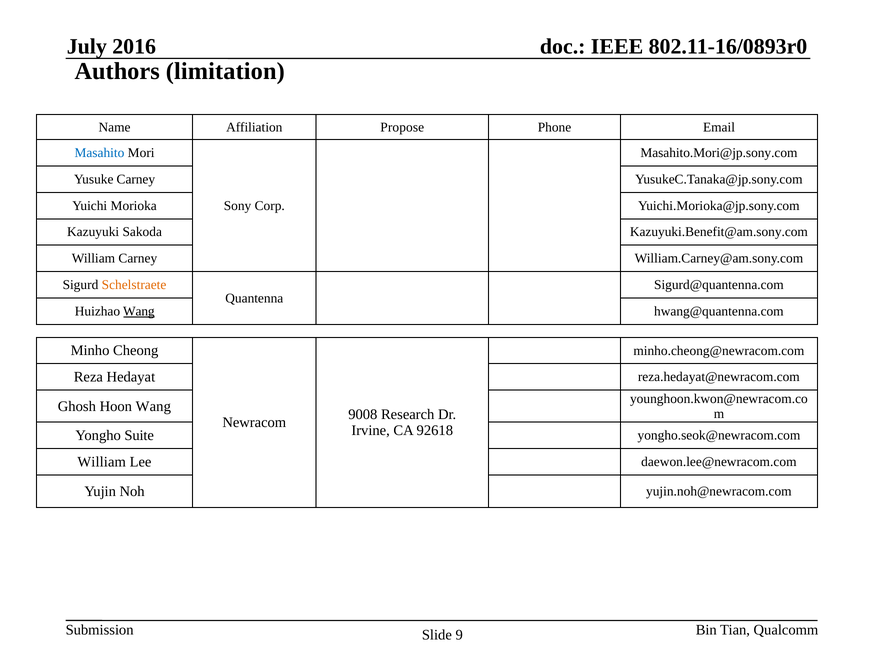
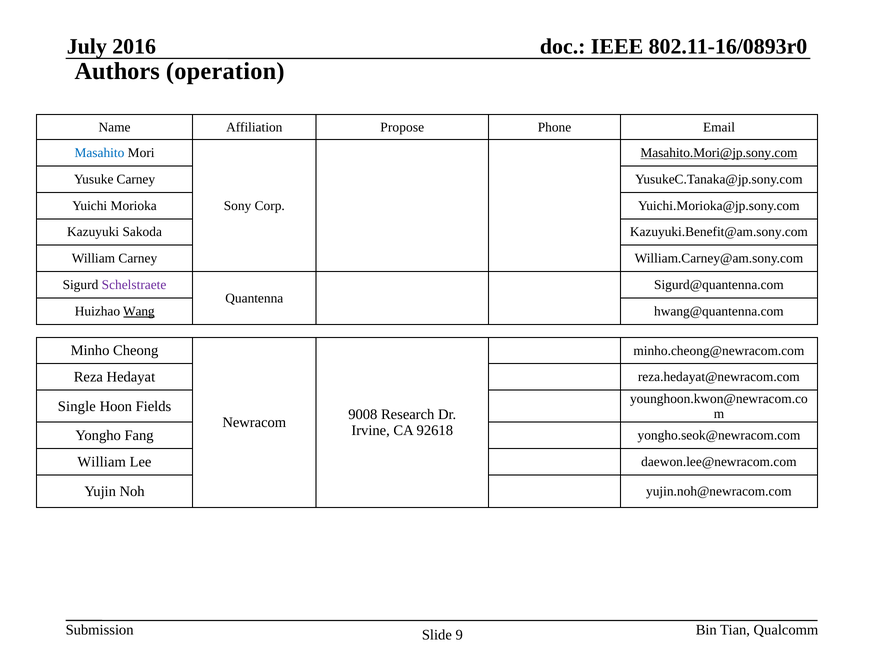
limitation: limitation -> operation
Masahito.Mori@jp.sony.com underline: none -> present
Schelstraete colour: orange -> purple
Ghosh: Ghosh -> Single
Hoon Wang: Wang -> Fields
Suite: Suite -> Fang
